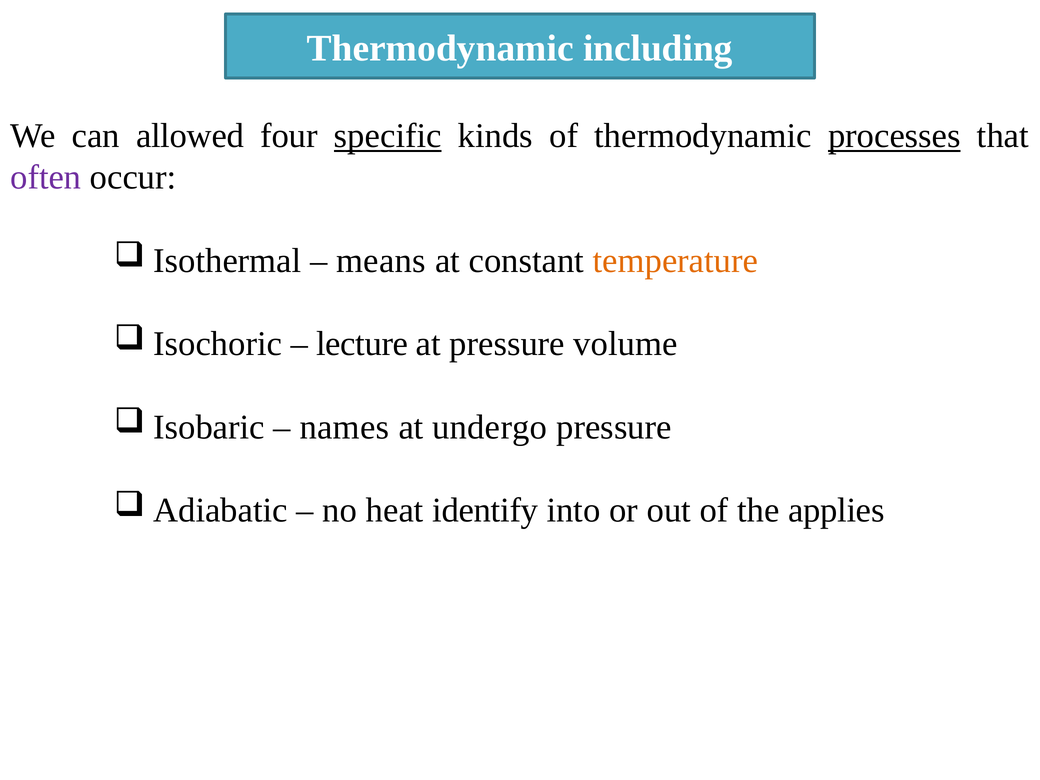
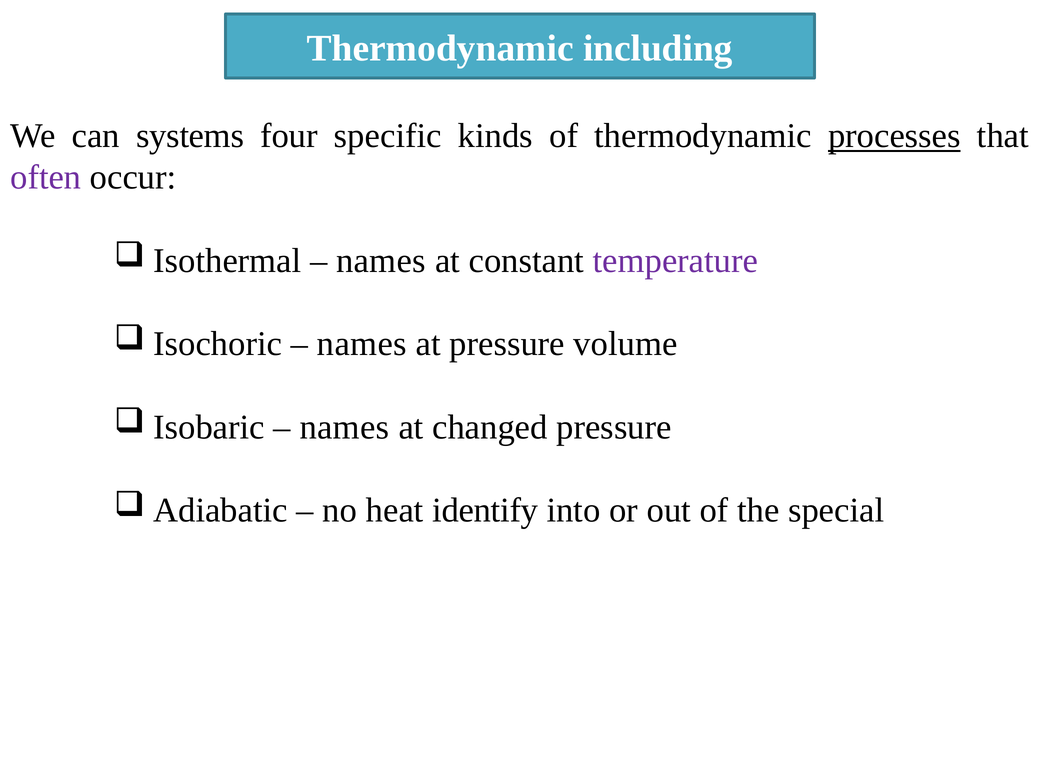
allowed: allowed -> systems
specific underline: present -> none
means at (381, 261): means -> names
temperature colour: orange -> purple
lecture at (362, 344): lecture -> names
undergo: undergo -> changed
applies: applies -> special
